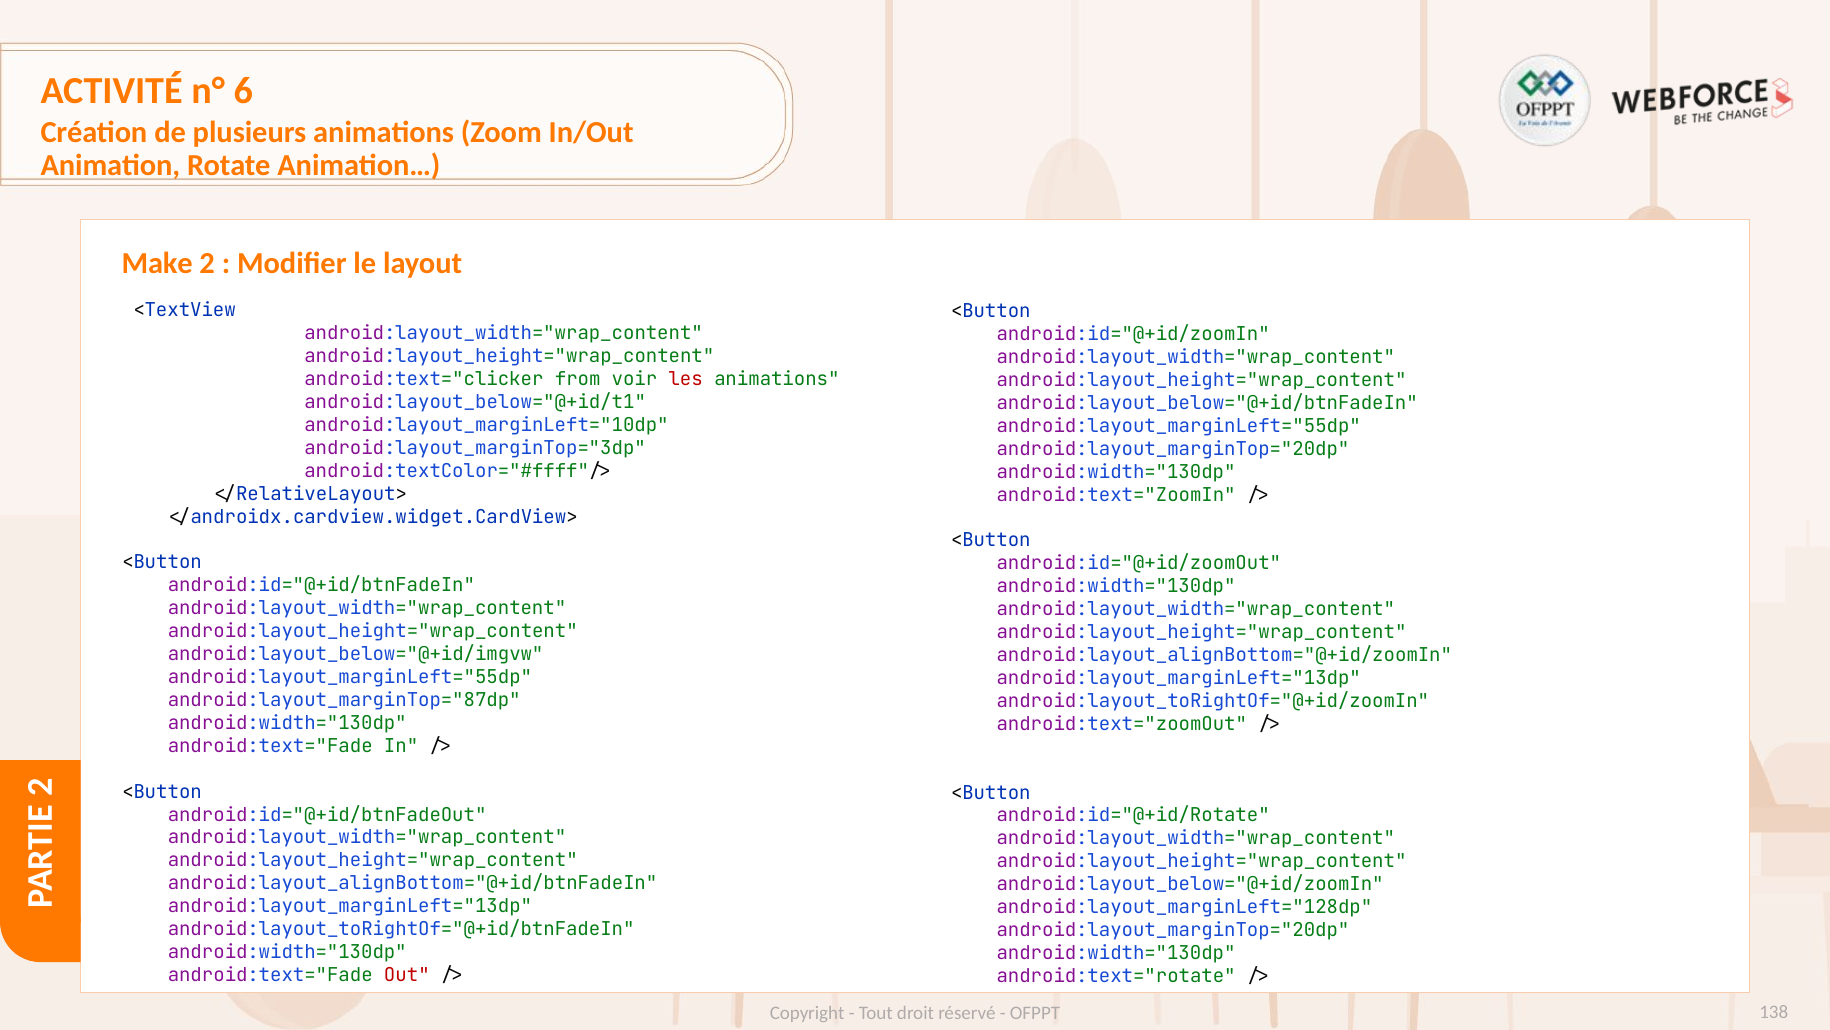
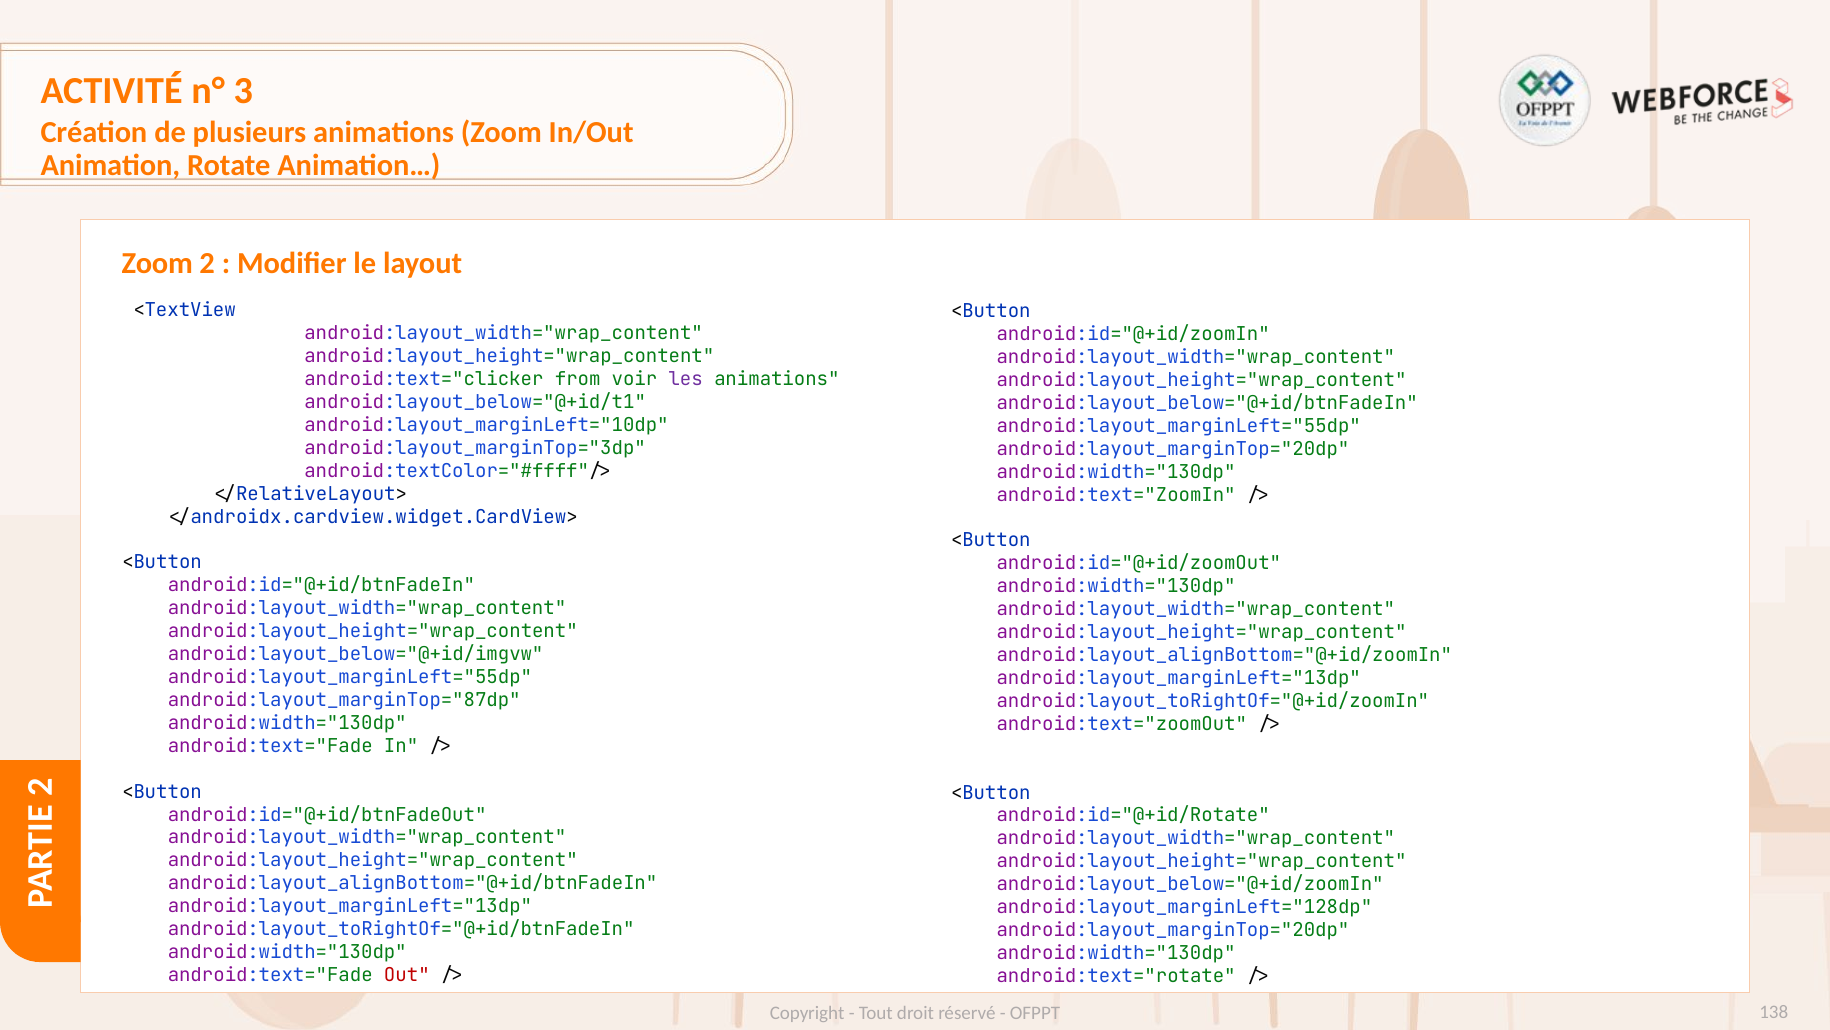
6: 6 -> 3
Make at (157, 264): Make -> Zoom
les colour: red -> purple
